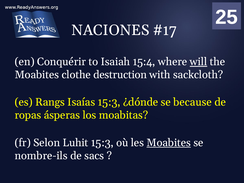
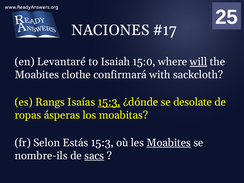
Conquérir: Conquérir -> Levantaré
15:4: 15:4 -> 15:0
destruction: destruction -> confirmará
15:3 at (109, 102) underline: none -> present
because: because -> desolate
Luhit: Luhit -> Estás
sacs underline: none -> present
